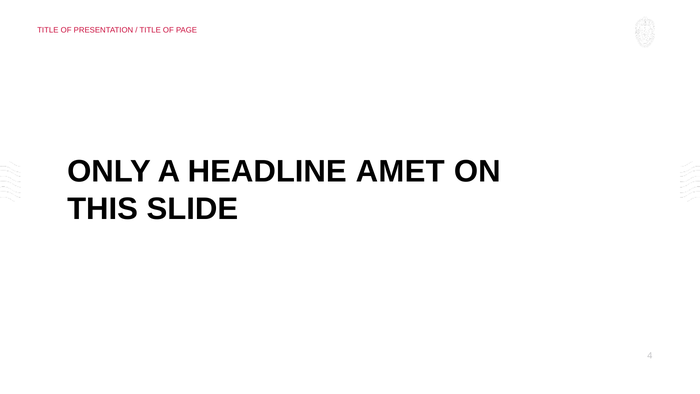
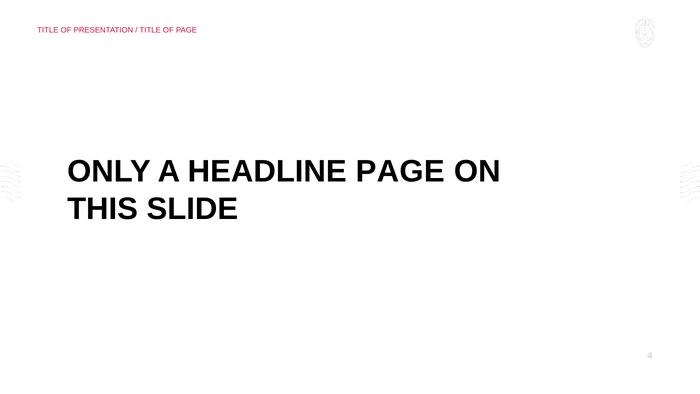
HEADLINE AMET: AMET -> PAGE
